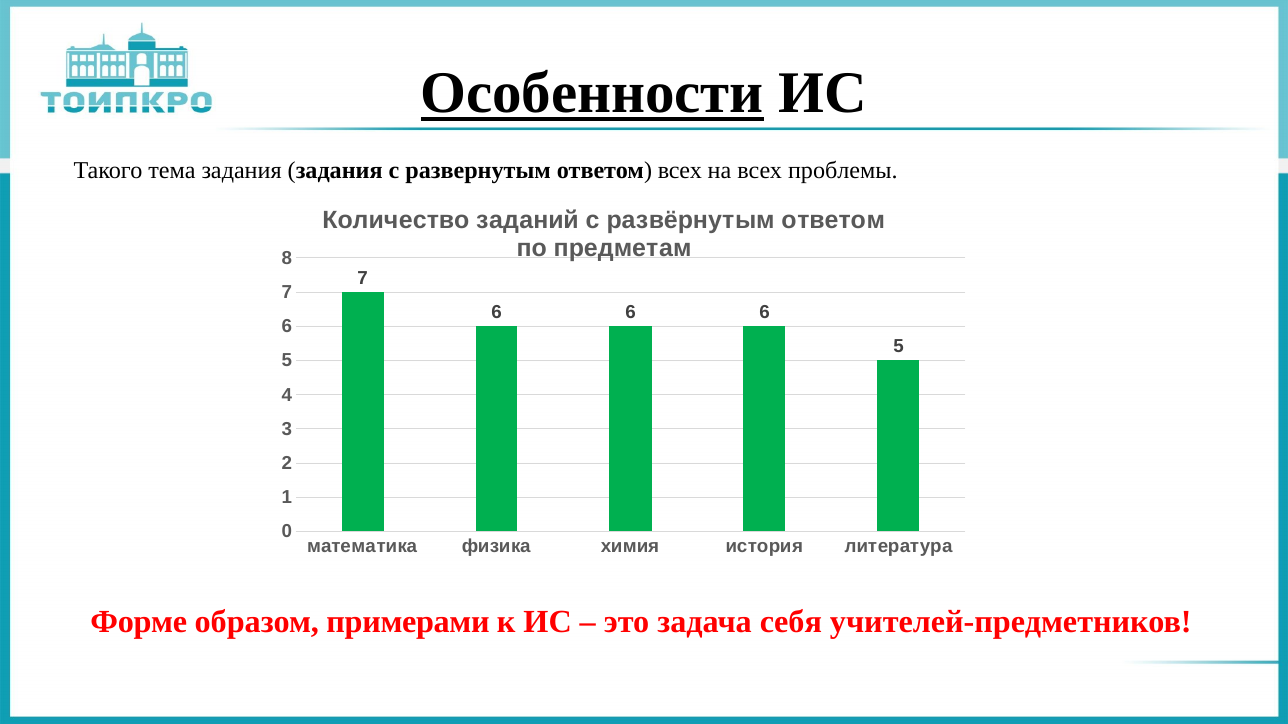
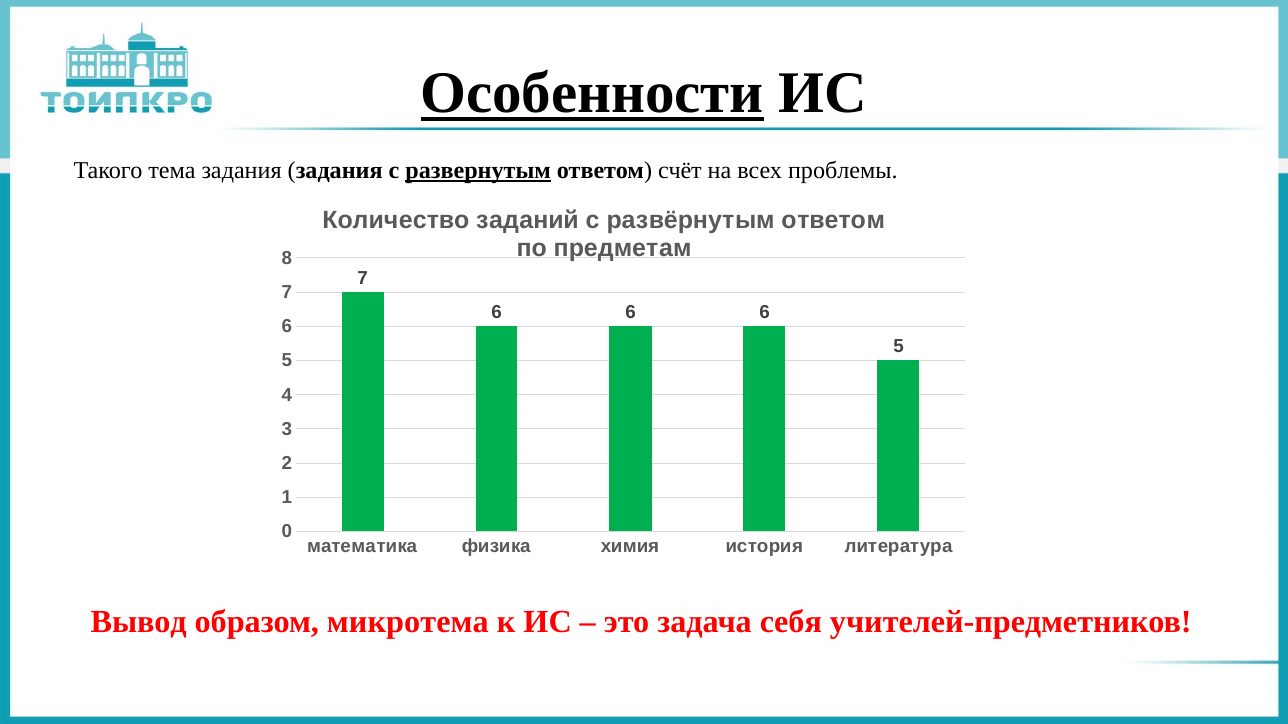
развернутым underline: none -> present
ответом всех: всех -> счёт
Форме: Форме -> Вывод
примерами: примерами -> микротема
